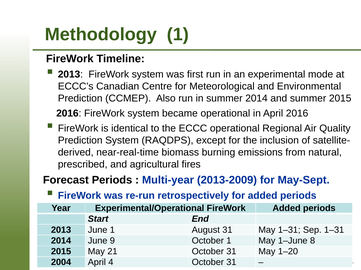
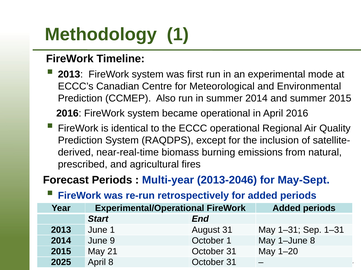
2013-2009: 2013-2009 -> 2013-2046
2004: 2004 -> 2025
April 4: 4 -> 8
